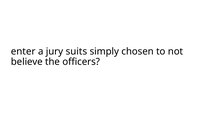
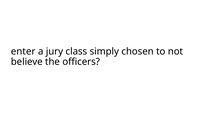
suits: suits -> class
